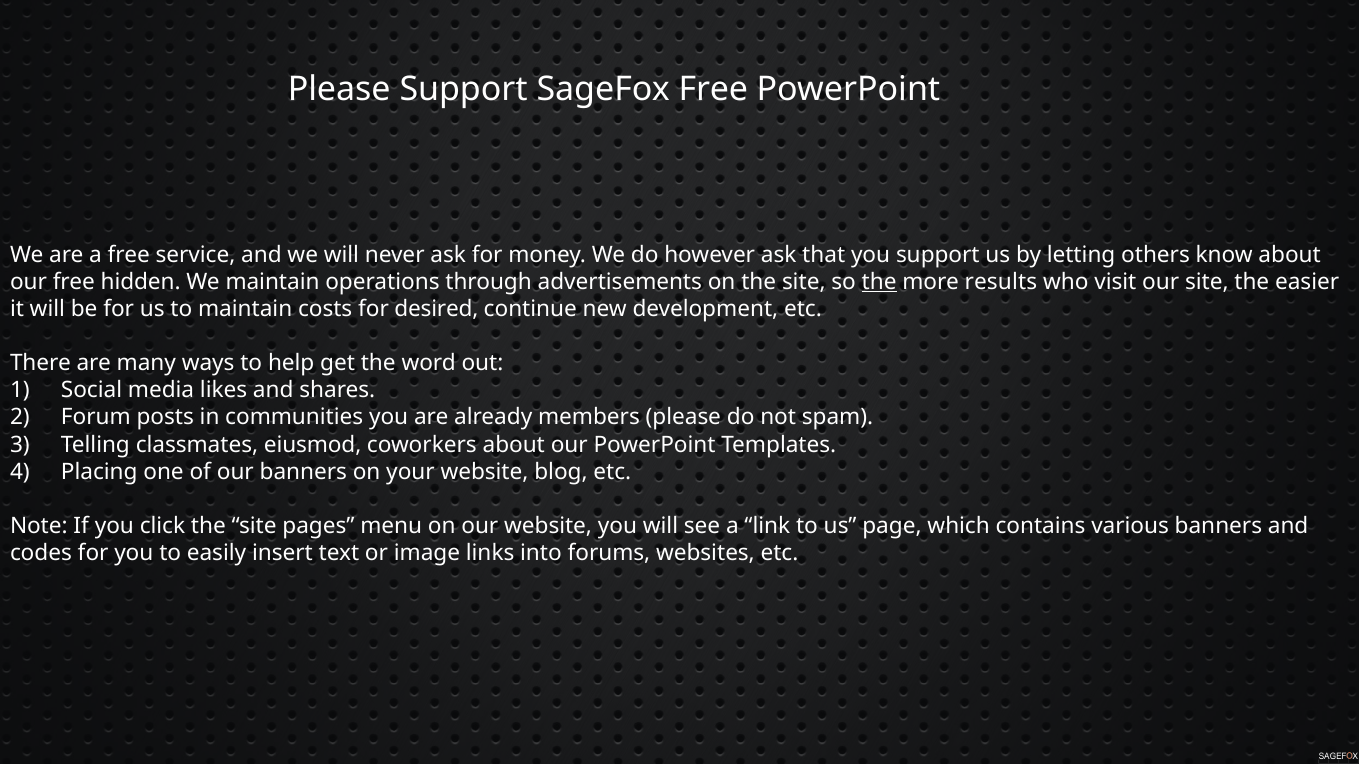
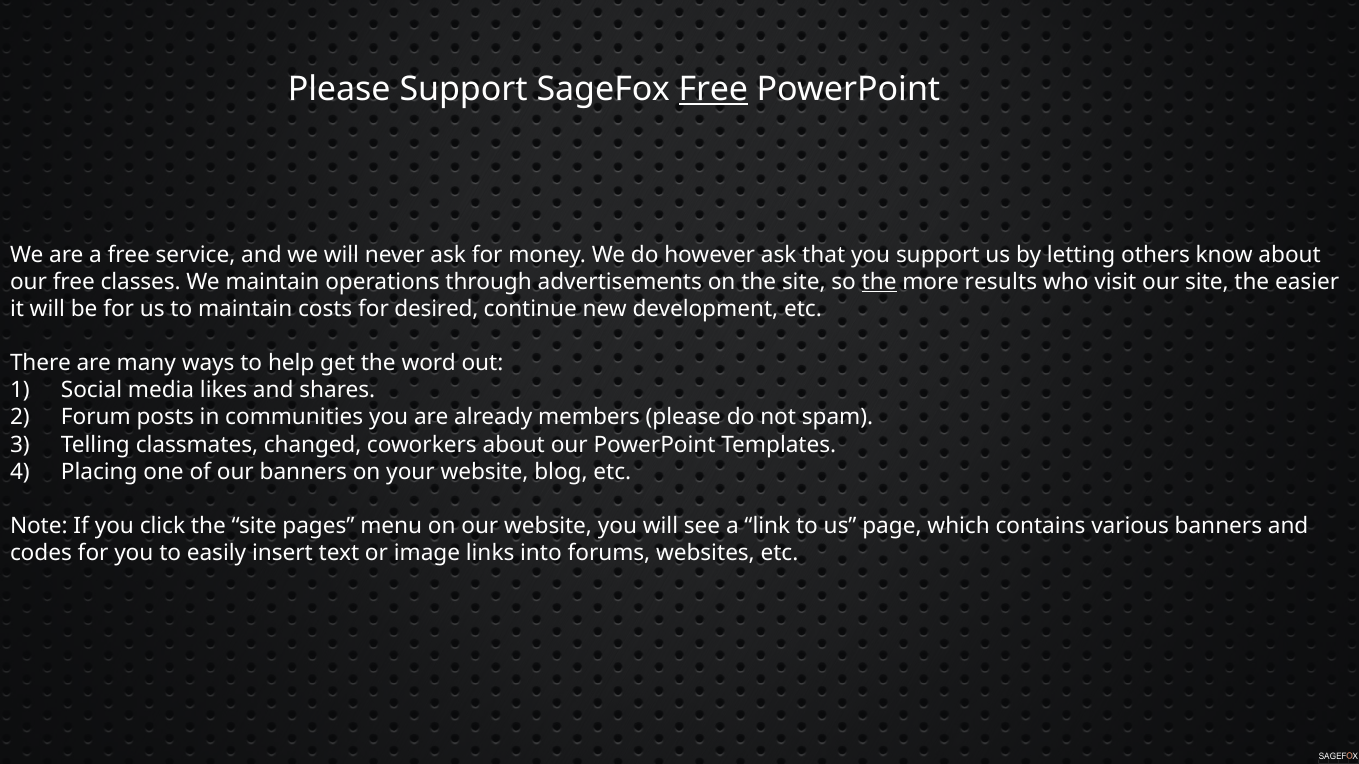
Free at (713, 89) underline: none -> present
hidden: hidden -> classes
eiusmod: eiusmod -> changed
